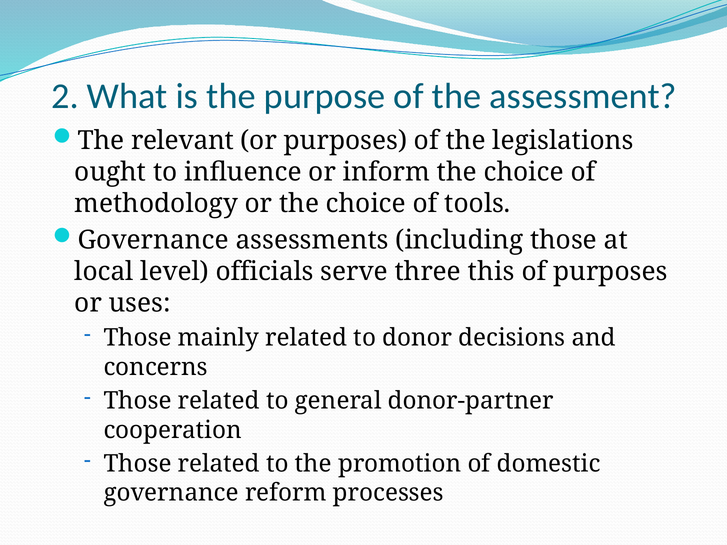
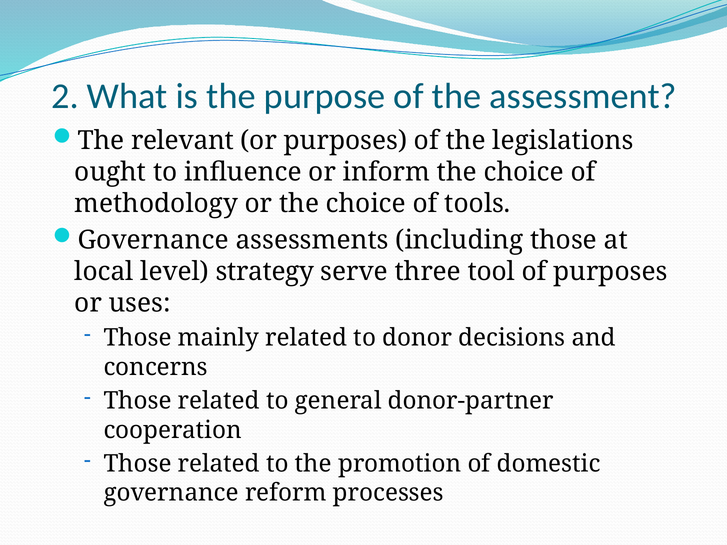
officials: officials -> strategy
this: this -> tool
